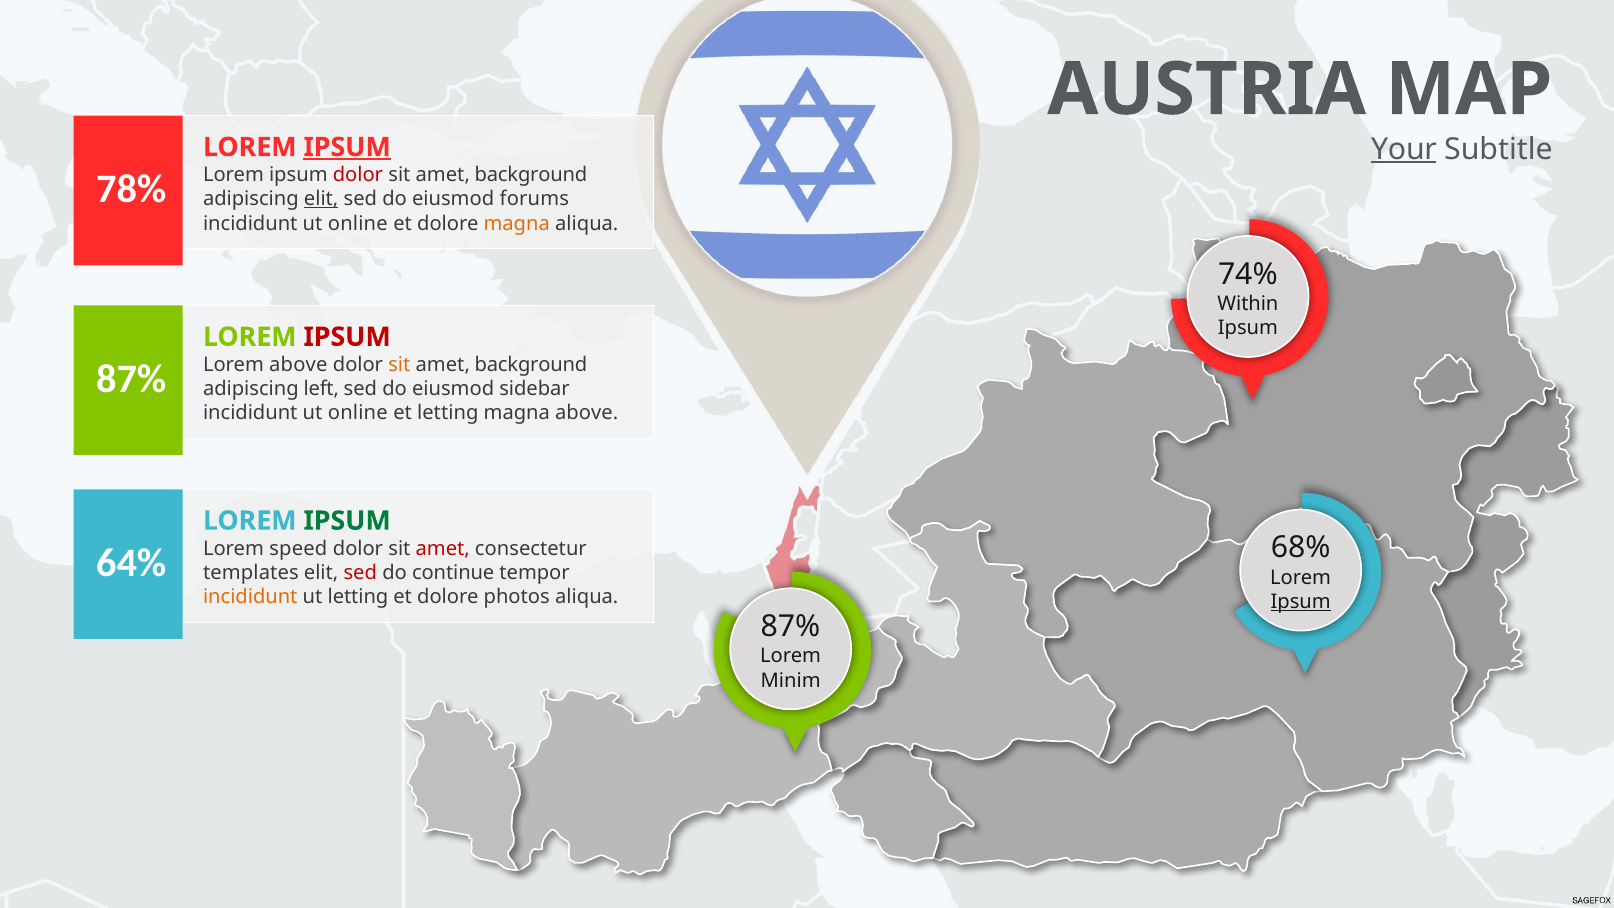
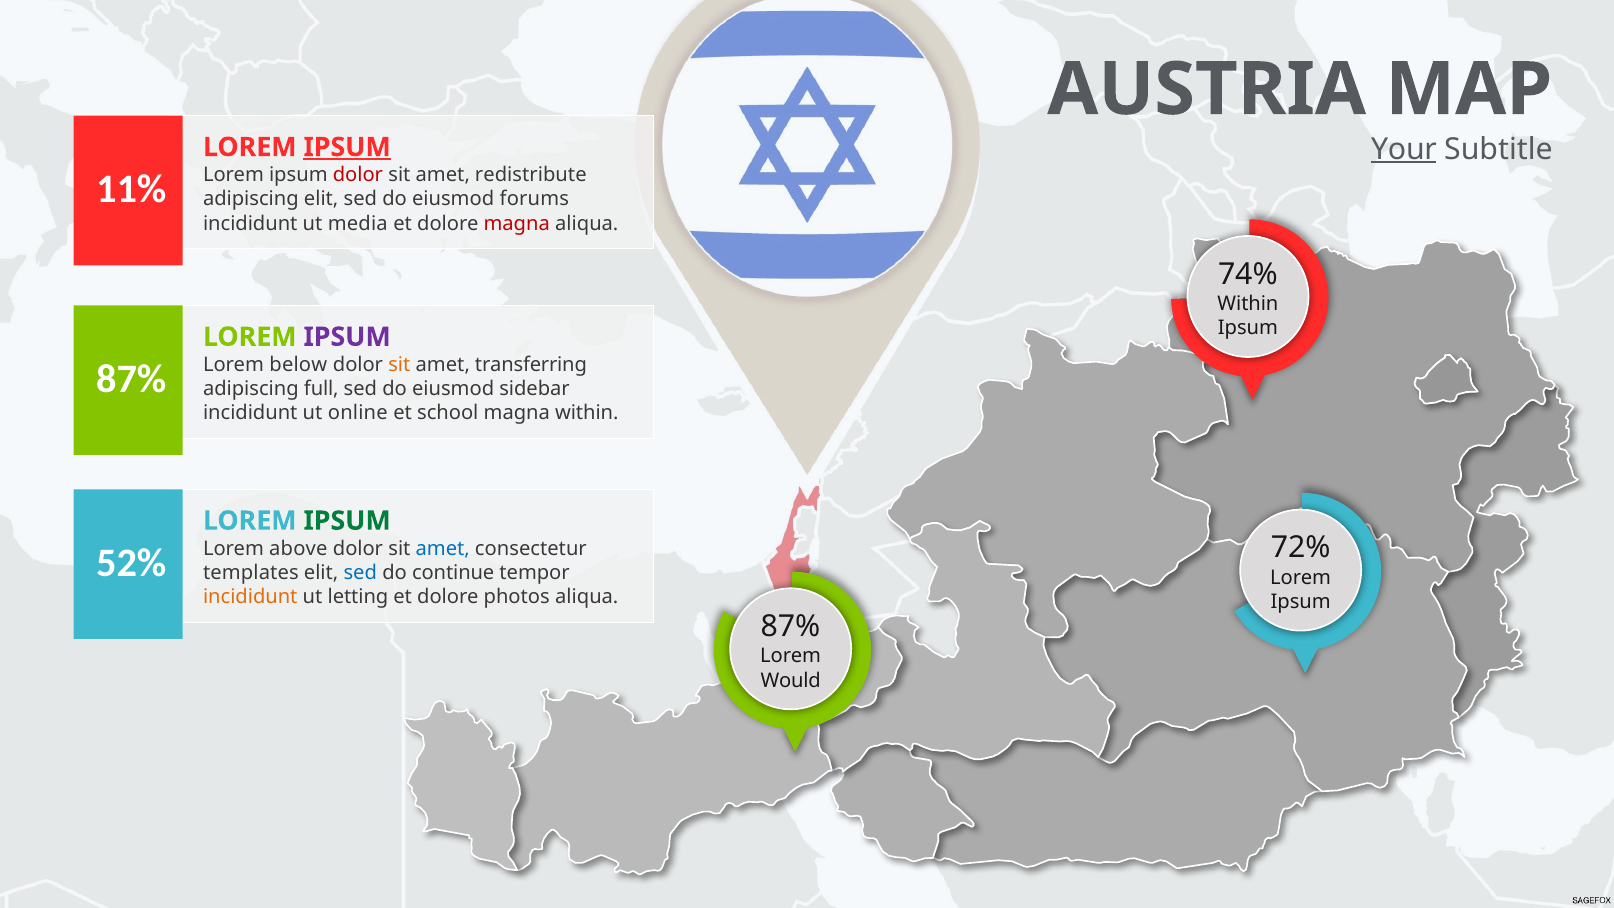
background at (531, 175): background -> redistribute
78%: 78% -> 11%
elit at (321, 199) underline: present -> none
online at (358, 223): online -> media
magna at (517, 223) colour: orange -> red
IPSUM at (347, 337) colour: red -> purple
Lorem above: above -> below
background at (531, 365): background -> transferring
left: left -> full
et letting: letting -> school
magna above: above -> within
68%: 68% -> 72%
speed: speed -> above
amet at (443, 549) colour: red -> blue
64%: 64% -> 52%
sed at (360, 573) colour: red -> blue
Ipsum at (1301, 602) underline: present -> none
Minim: Minim -> Would
